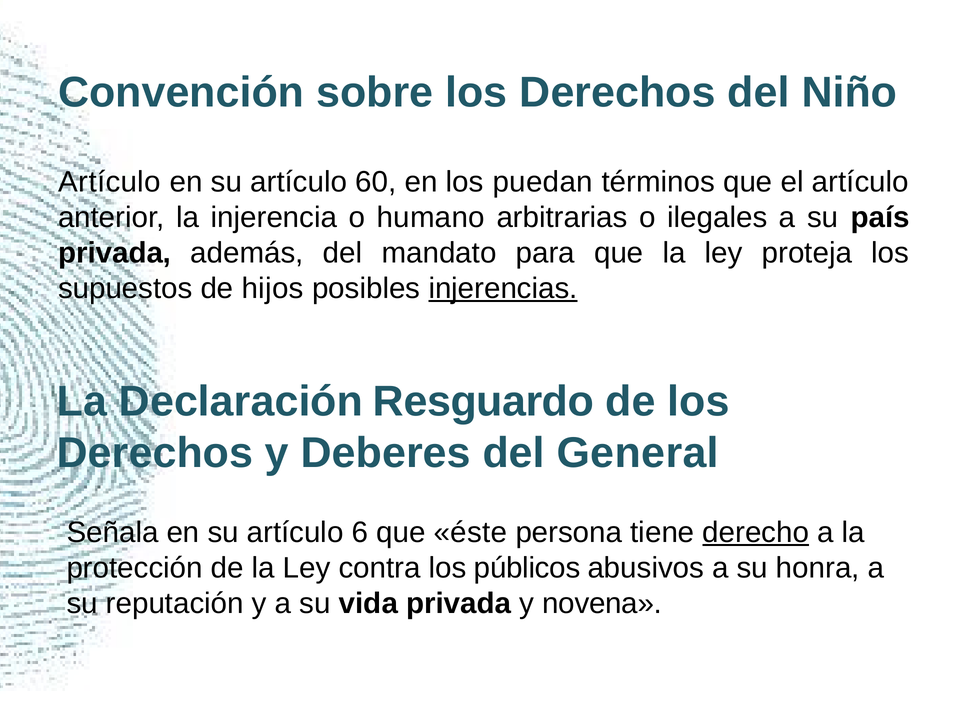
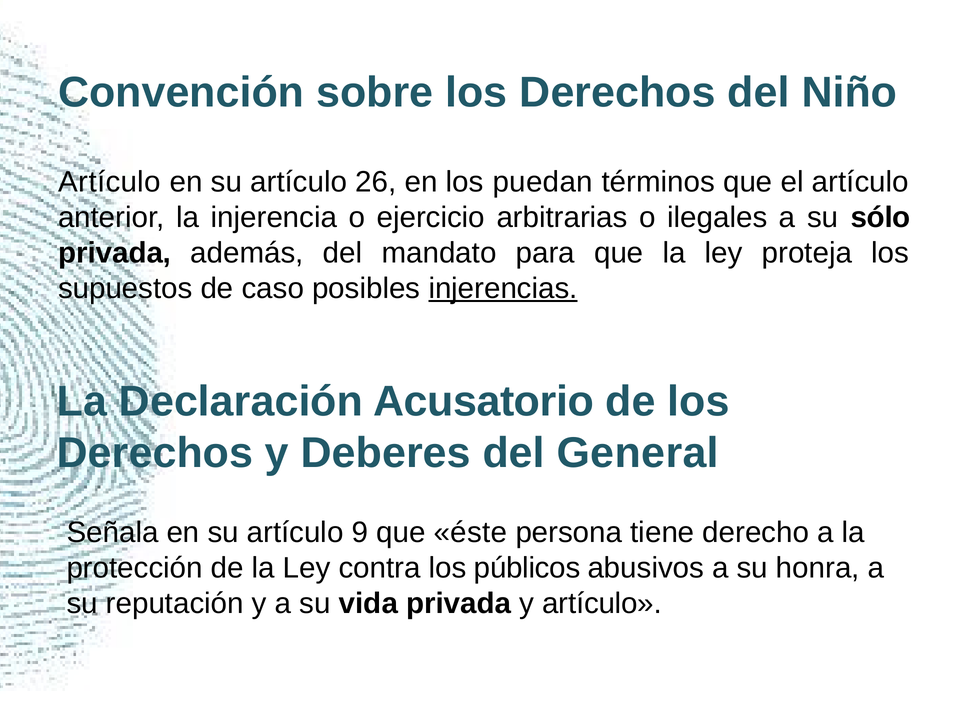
60: 60 -> 26
humano: humano -> ejercicio
país: país -> sólo
hijos: hijos -> caso
Resguardo: Resguardo -> Acusatorio
6: 6 -> 9
derecho underline: present -> none
y novena: novena -> artículo
